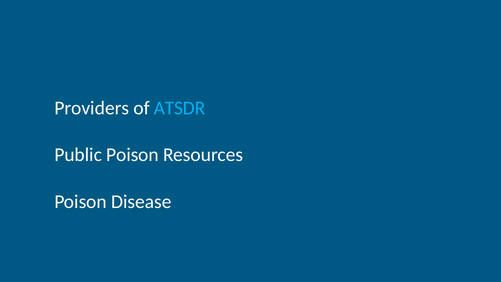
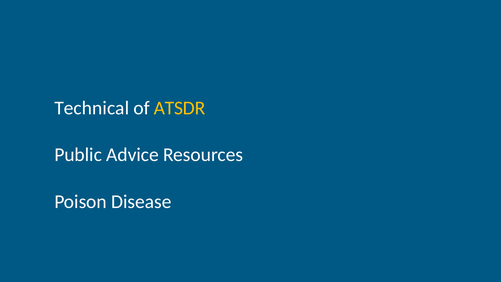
Providers: Providers -> Technical
ATSDR colour: light blue -> yellow
Public Poison: Poison -> Advice
